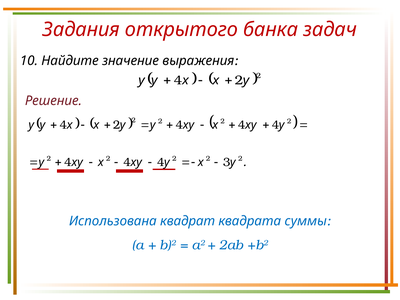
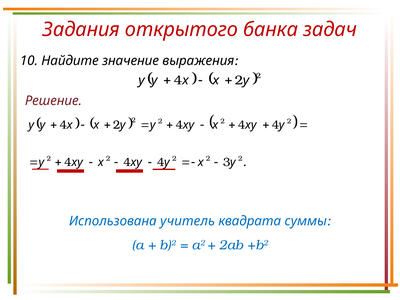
квадрат: квадрат -> учитель
